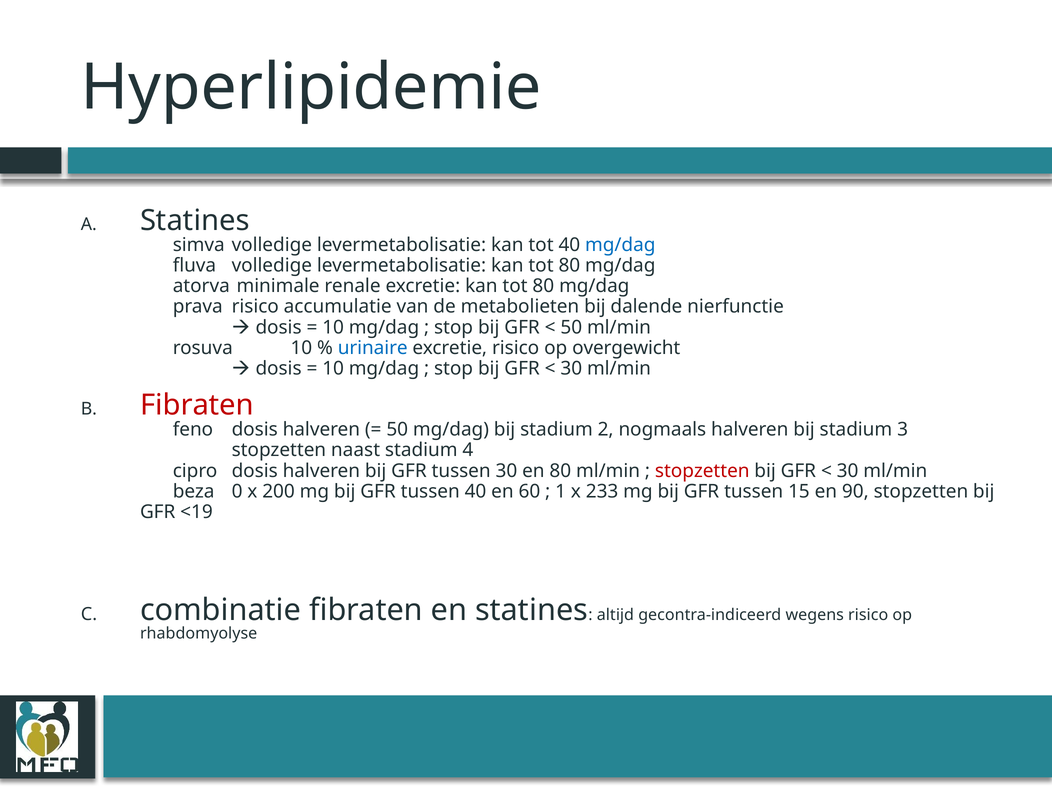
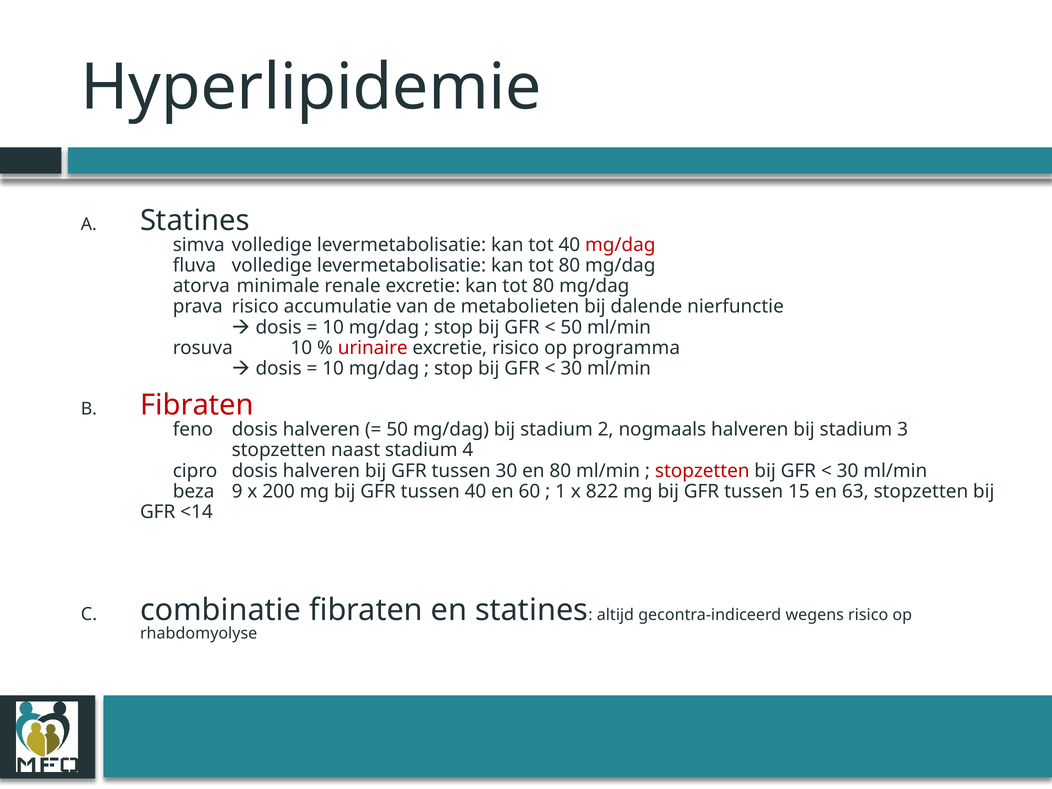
mg/dag at (620, 245) colour: blue -> red
urinaire colour: blue -> red
overgewicht: overgewicht -> programma
0: 0 -> 9
233: 233 -> 822
90: 90 -> 63
<19: <19 -> <14
